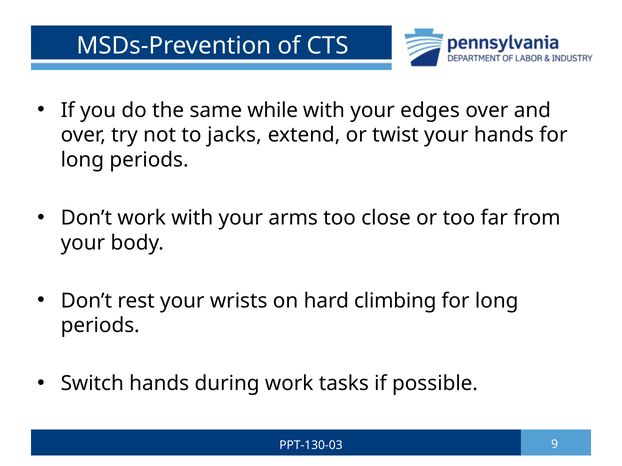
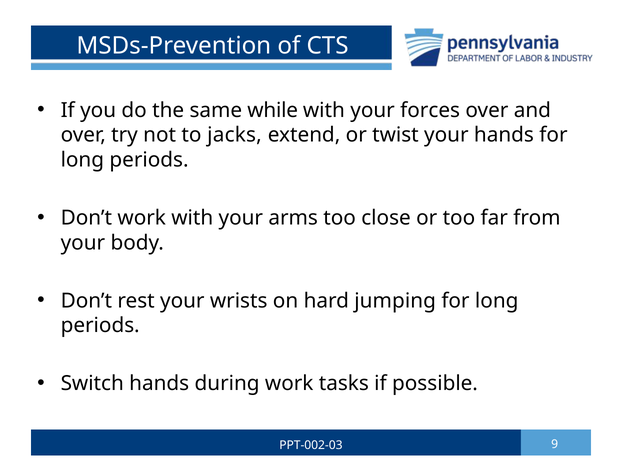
edges: edges -> forces
climbing: climbing -> jumping
PPT-130-03: PPT-130-03 -> PPT-002-03
